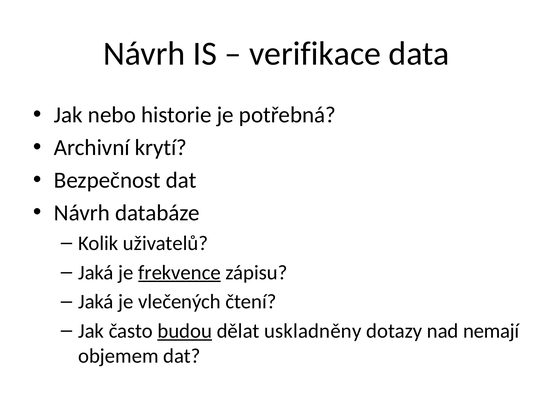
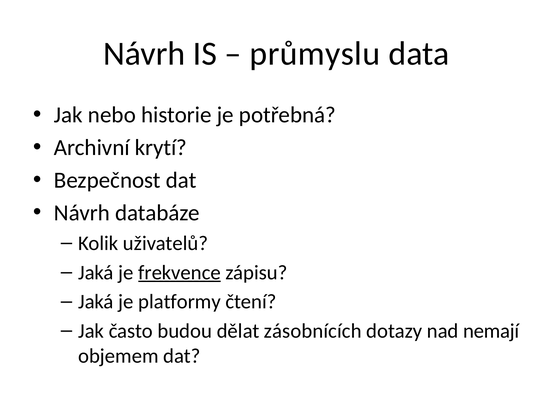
verifikace: verifikace -> průmyslu
vlečených: vlečených -> platformy
budou underline: present -> none
uskladněny: uskladněny -> zásobnících
